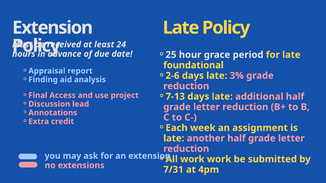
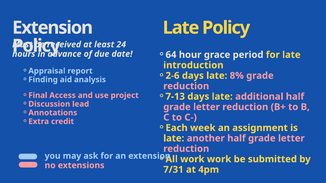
25: 25 -> 64
foundational: foundational -> introduction
3%: 3% -> 8%
